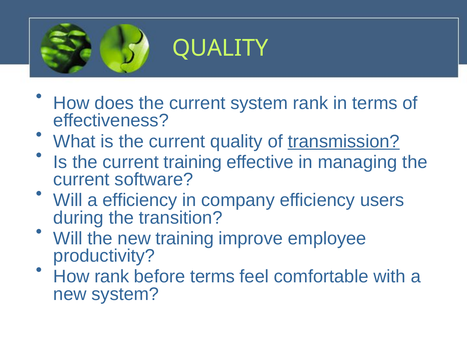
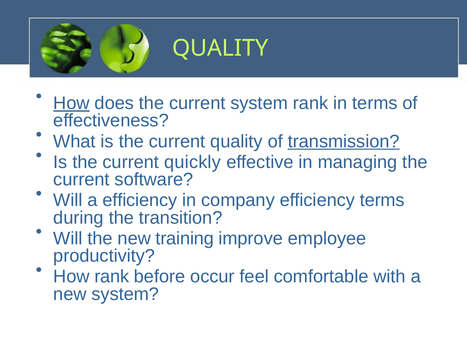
How at (71, 103) underline: none -> present
current training: training -> quickly
efficiency users: users -> terms
before terms: terms -> occur
